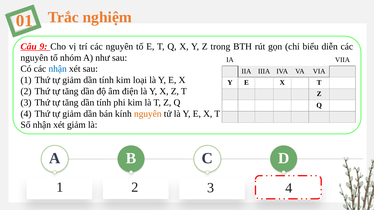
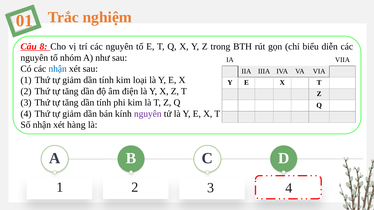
9: 9 -> 8
nguyên at (148, 114) colour: orange -> purple
xét giảm: giảm -> hàng
